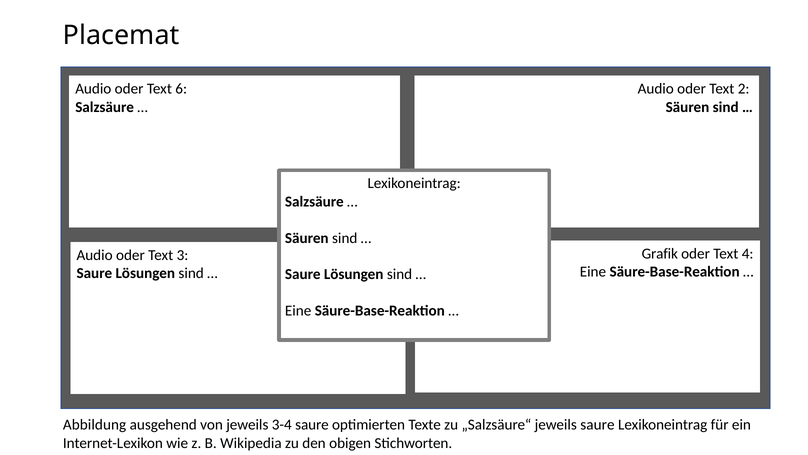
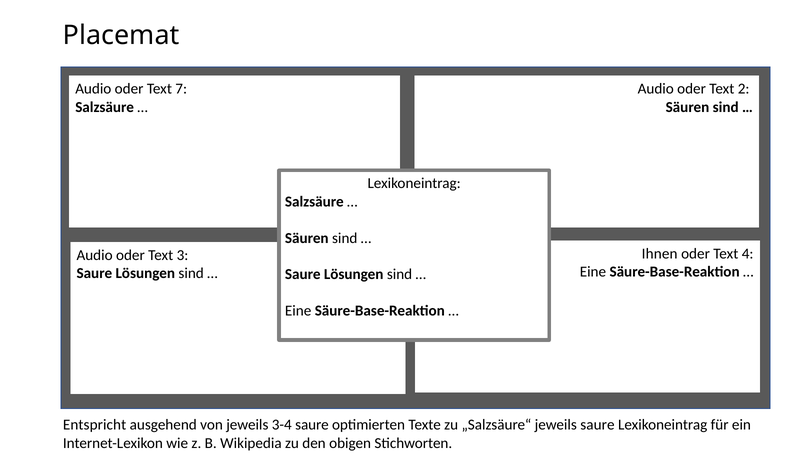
6: 6 -> 7
Grafik: Grafik -> Ihnen
Abbildung: Abbildung -> Entspricht
